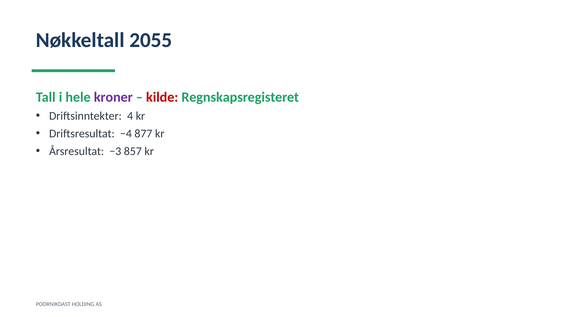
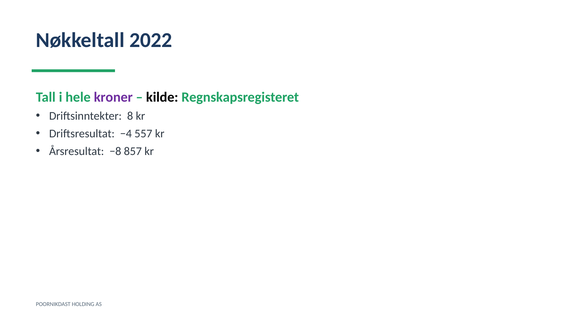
2055: 2055 -> 2022
kilde colour: red -> black
4: 4 -> 8
877: 877 -> 557
−3: −3 -> −8
